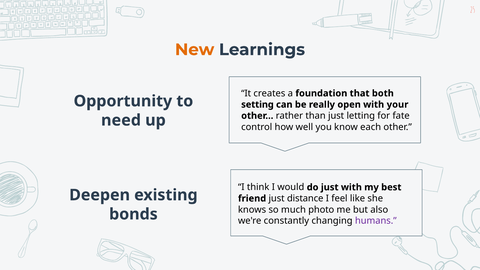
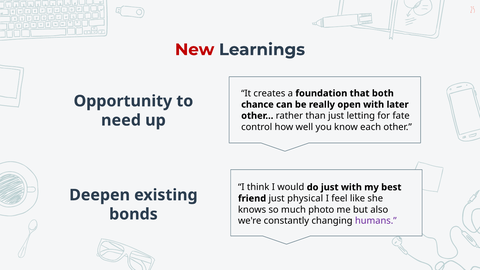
New colour: orange -> red
setting: setting -> chance
your: your -> later
distance: distance -> physical
